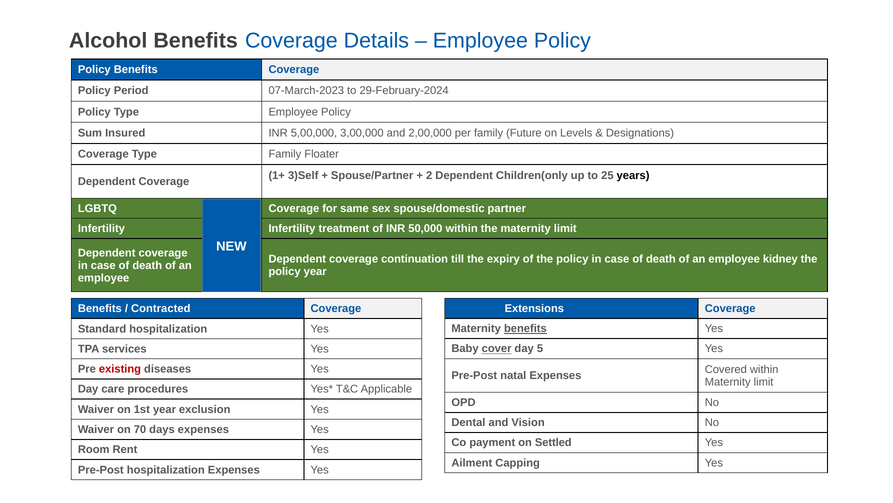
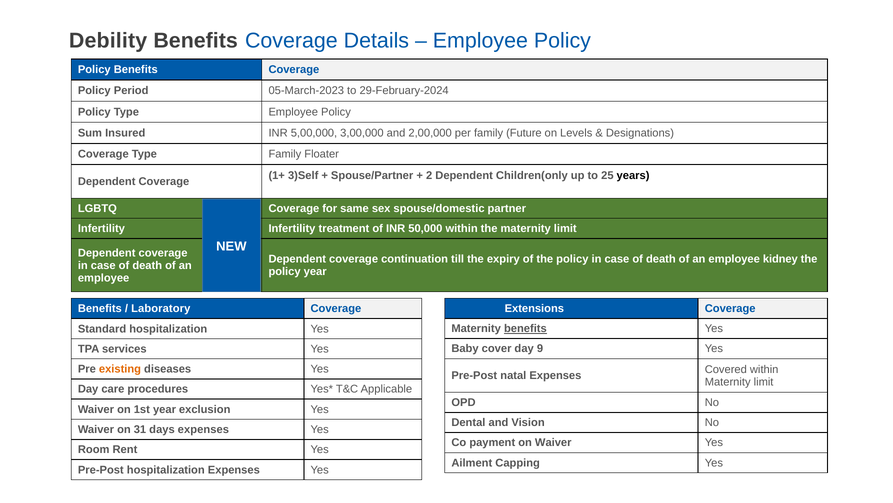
Alcohol: Alcohol -> Debility
07-March-2023: 07-March-2023 -> 05-March-2023
Contracted: Contracted -> Laboratory
cover underline: present -> none
5: 5 -> 9
existing colour: red -> orange
70: 70 -> 31
on Settled: Settled -> Waiver
